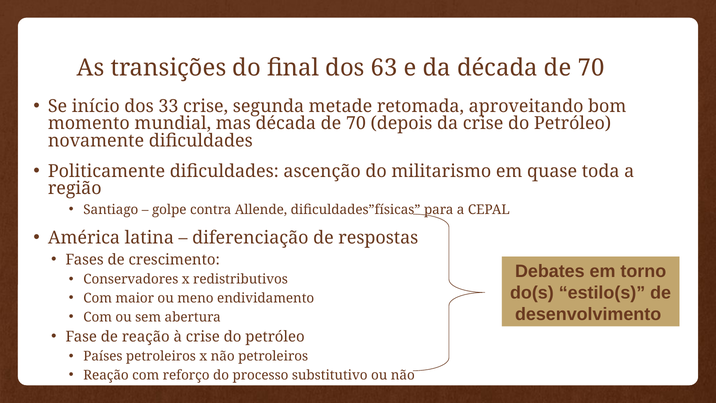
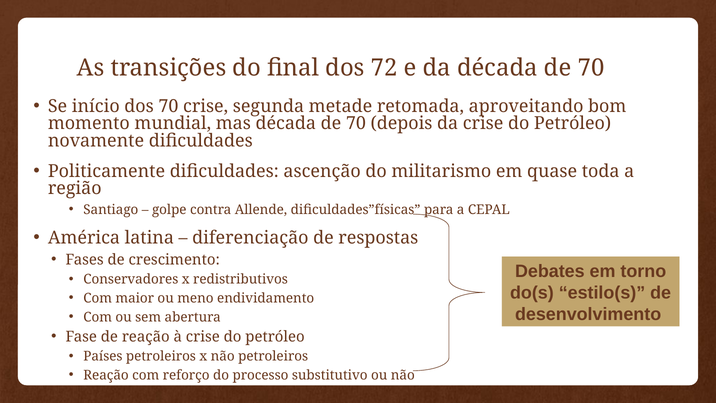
63: 63 -> 72
dos 33: 33 -> 70
